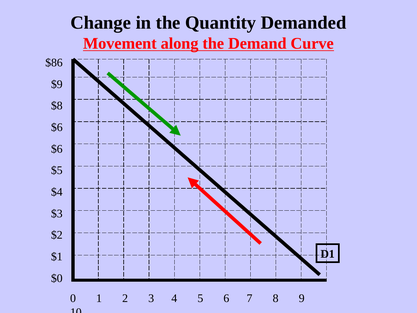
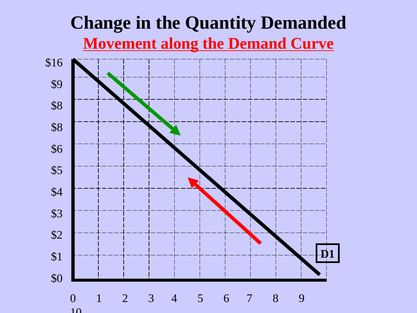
$86: $86 -> $16
$6 at (57, 127): $6 -> $8
